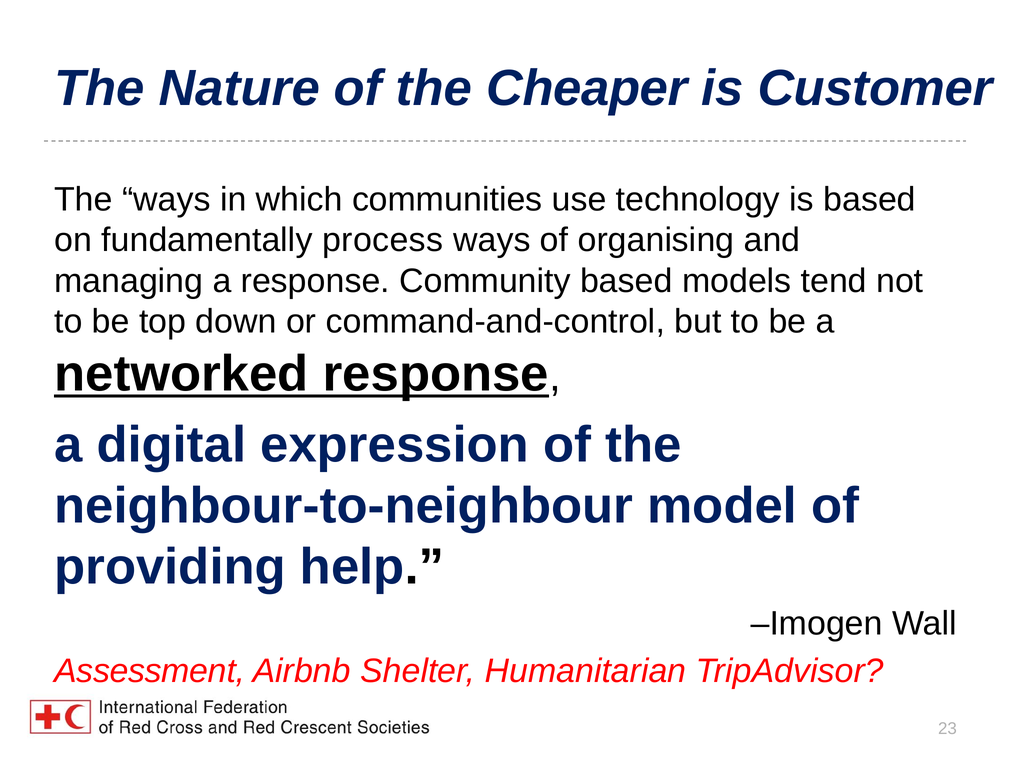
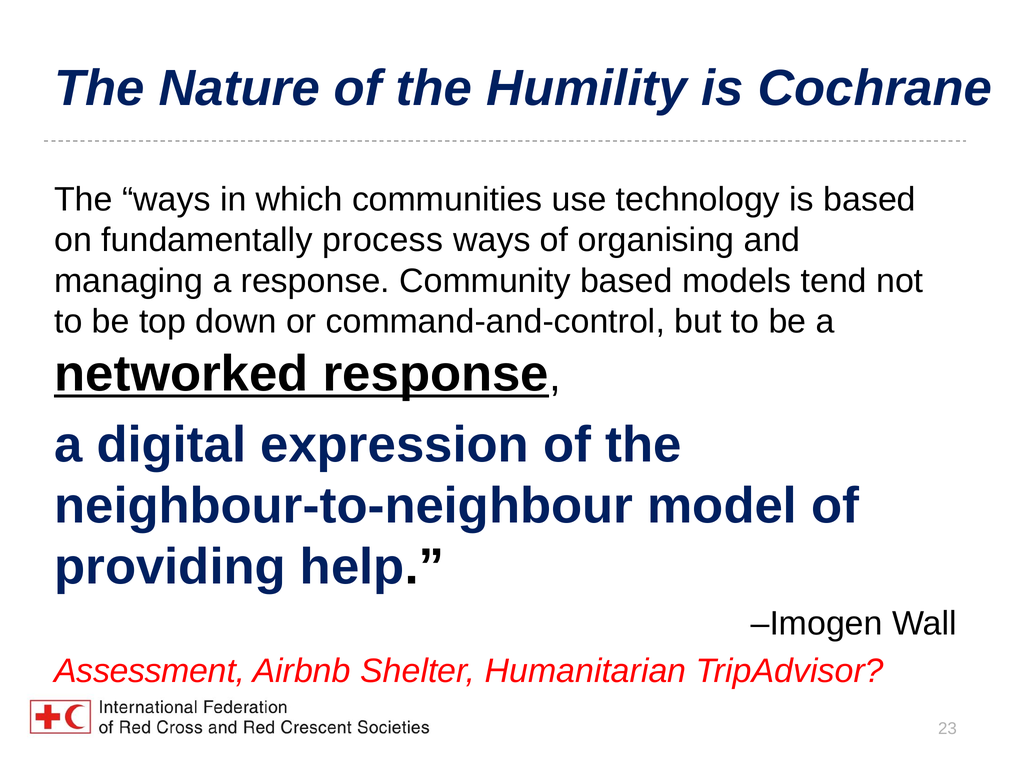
Cheaper: Cheaper -> Humility
Customer: Customer -> Cochrane
